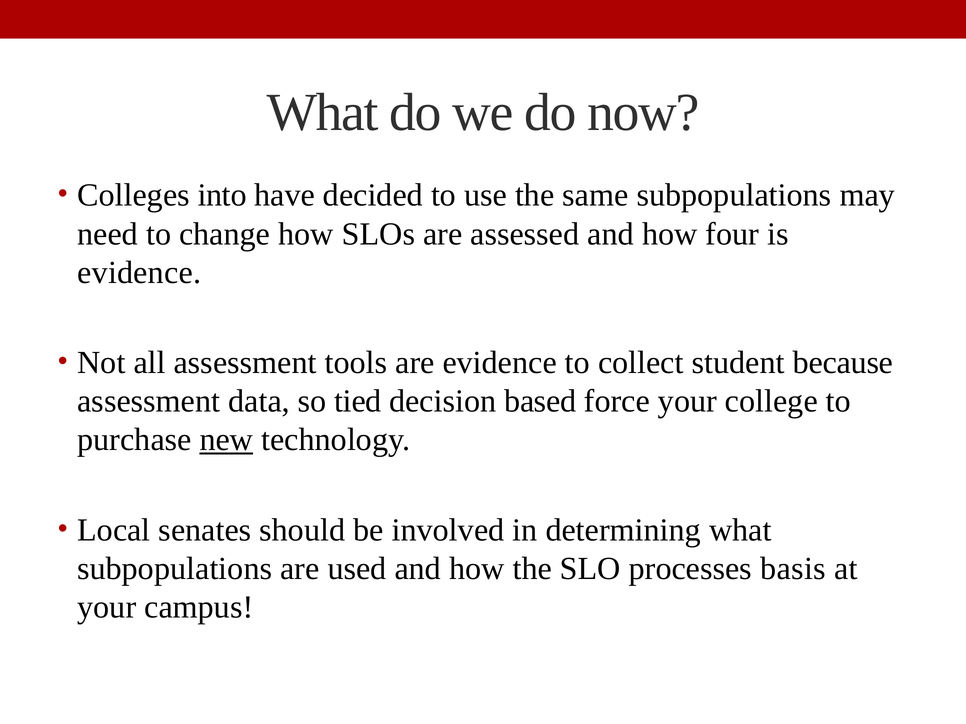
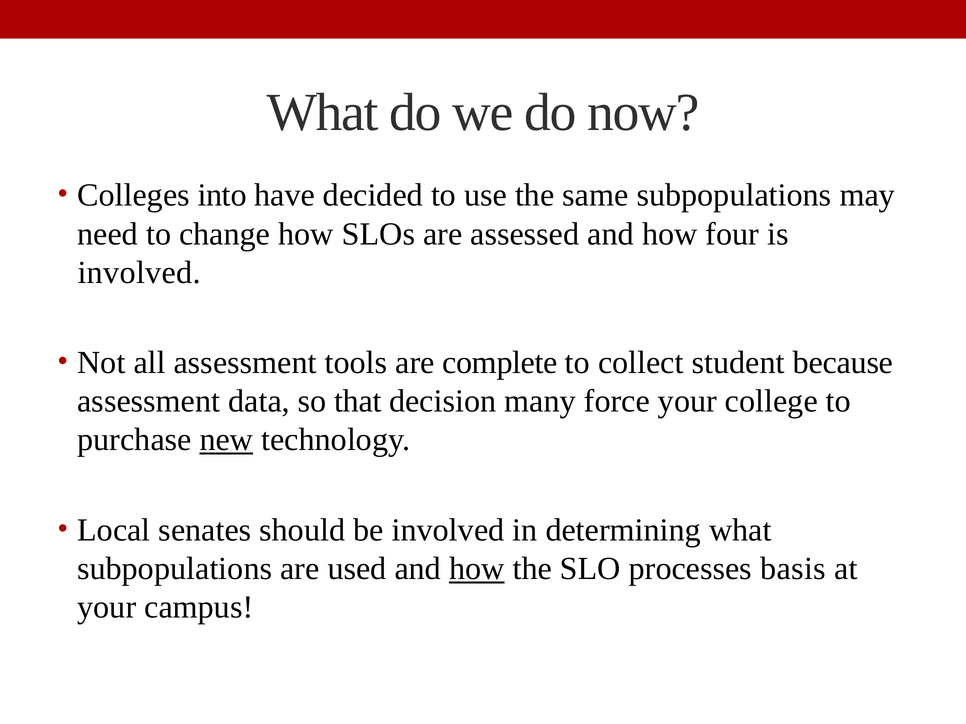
evidence at (139, 273): evidence -> involved
are evidence: evidence -> complete
tied: tied -> that
based: based -> many
how at (477, 569) underline: none -> present
